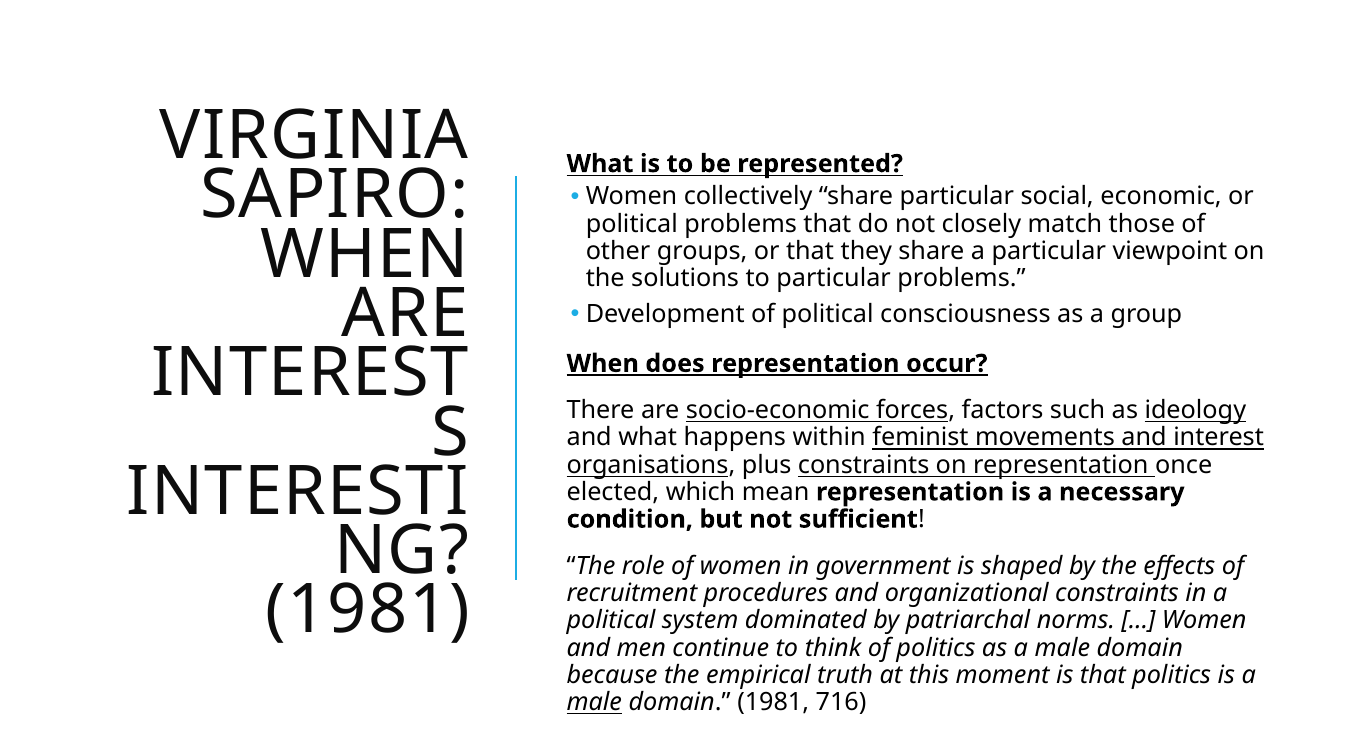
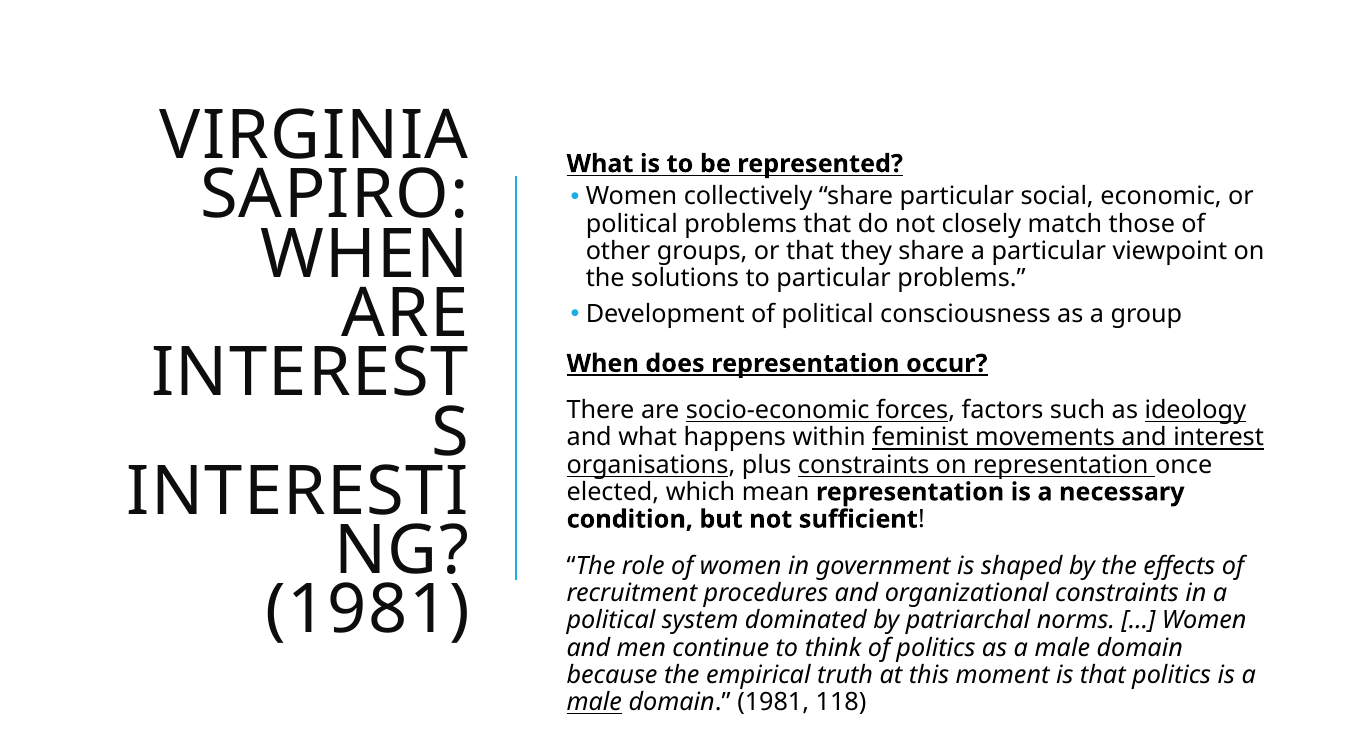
716: 716 -> 118
